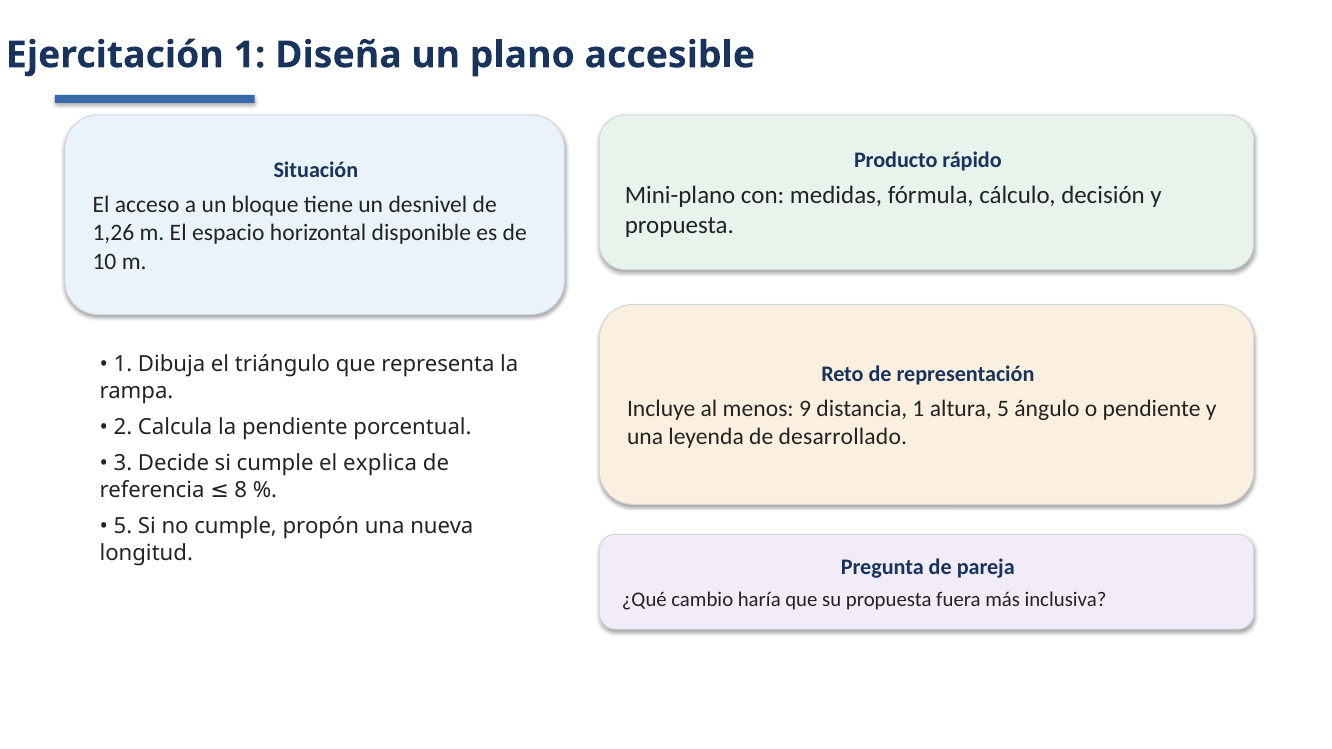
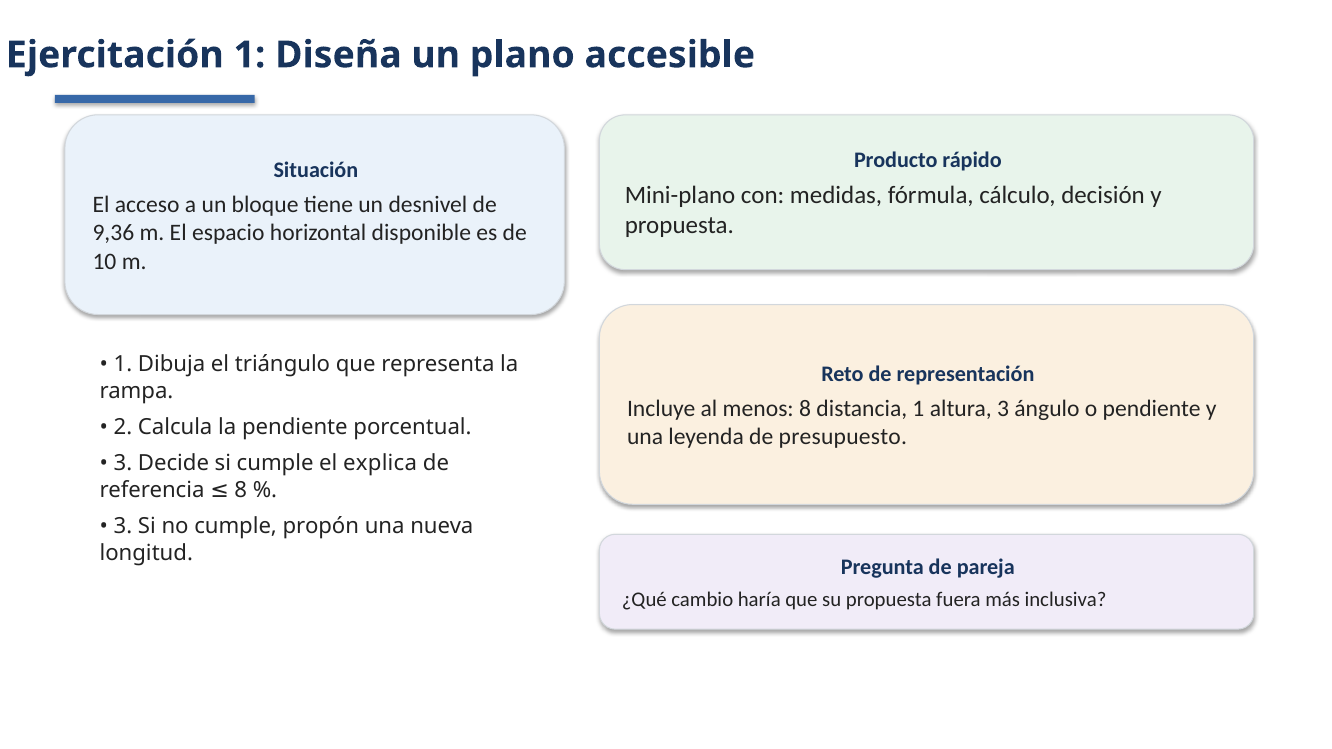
1,26: 1,26 -> 9,36
menos 9: 9 -> 8
altura 5: 5 -> 3
desarrollado: desarrollado -> presupuesto
5 at (123, 527): 5 -> 3
